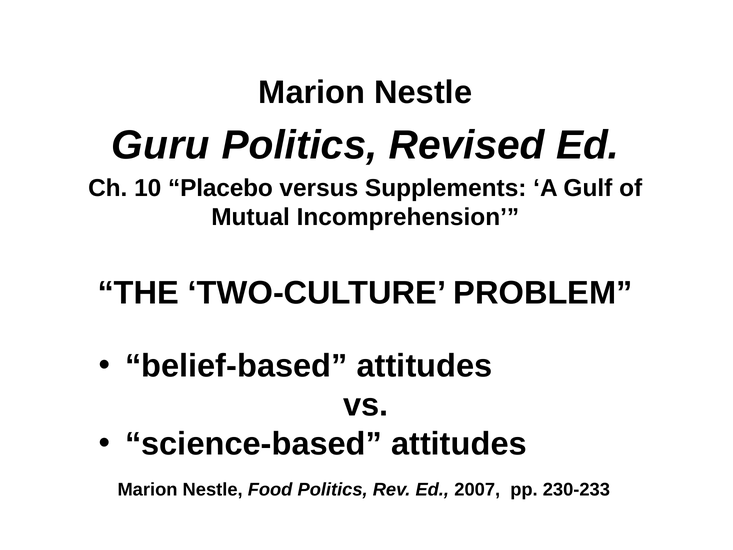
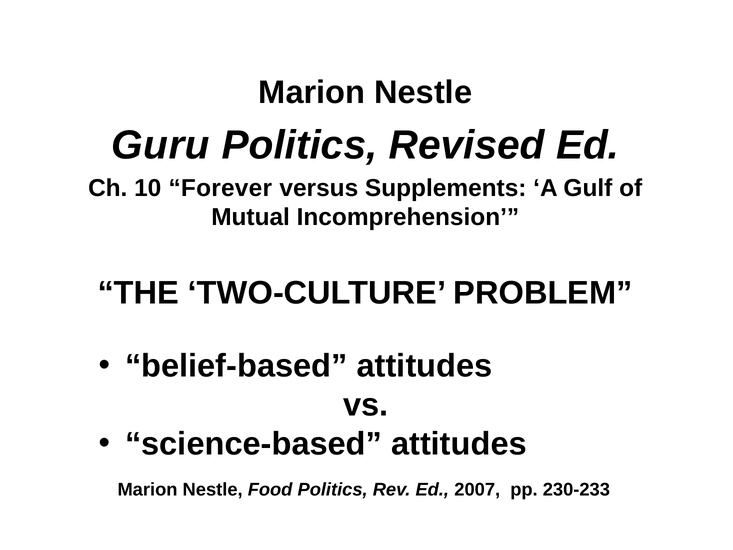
Placebo: Placebo -> Forever
